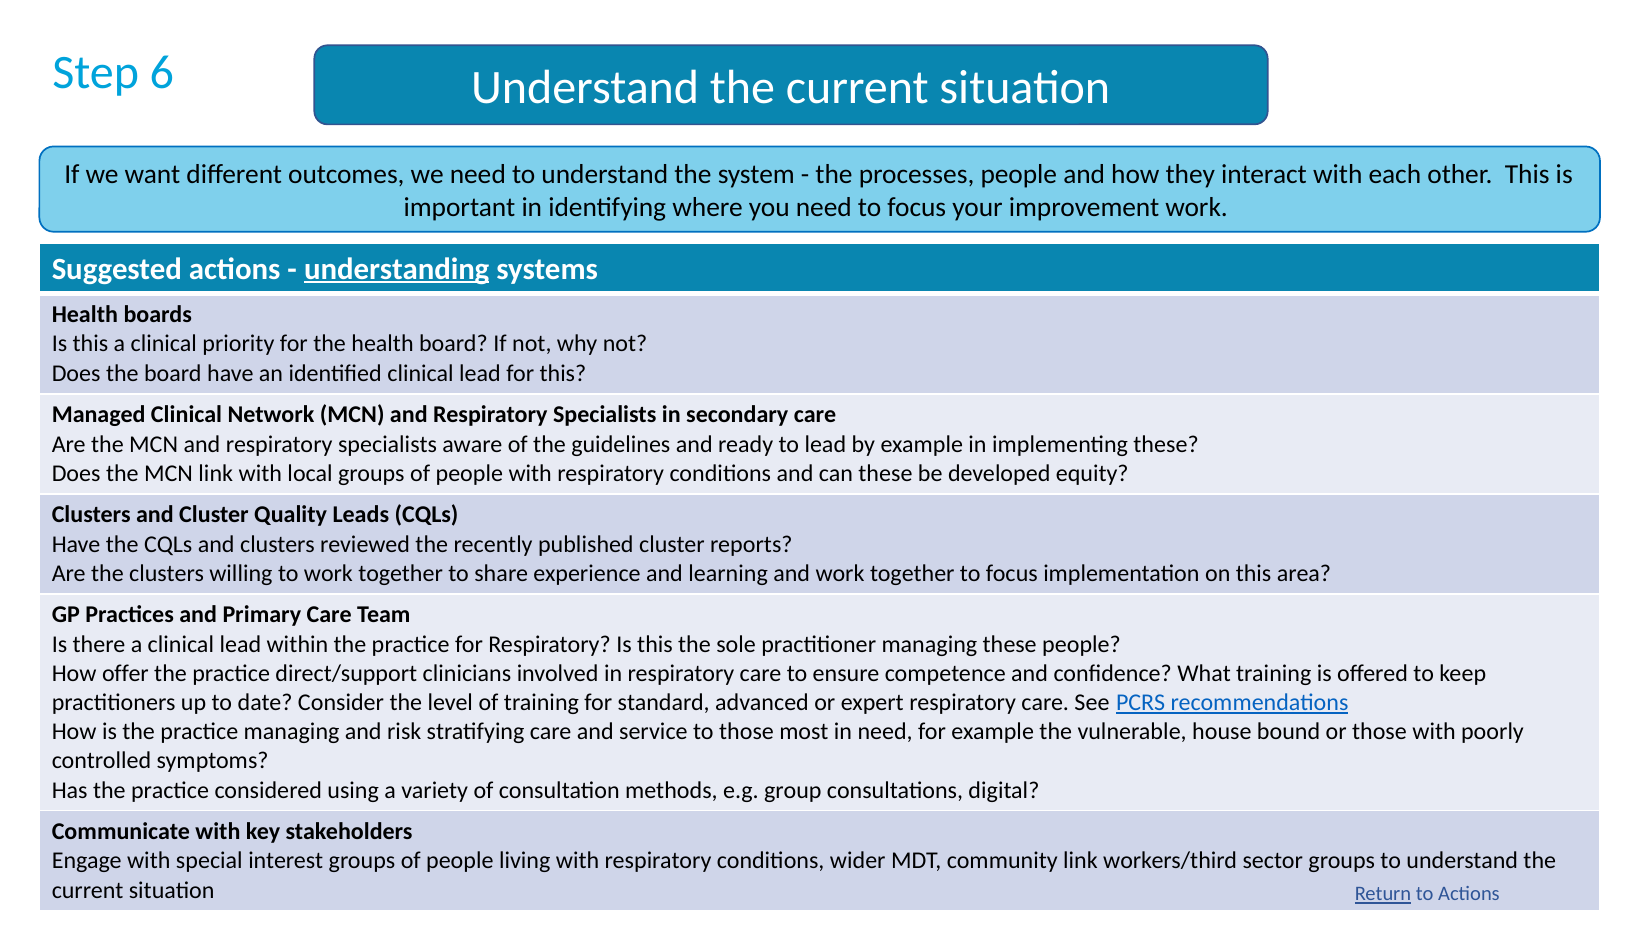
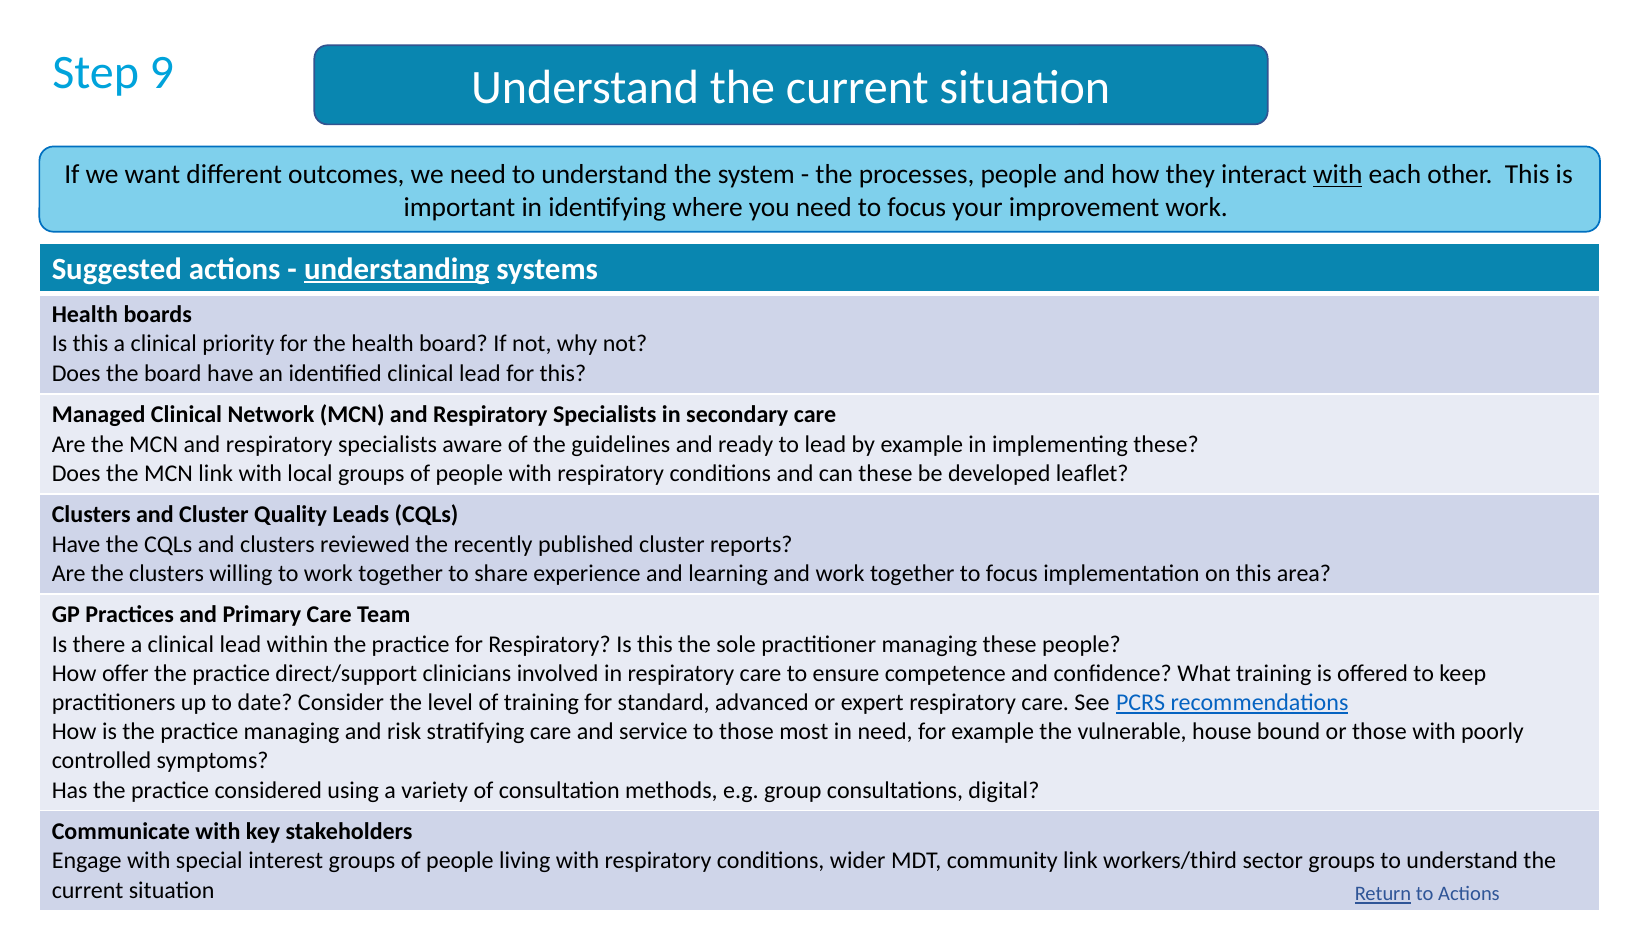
6: 6 -> 9
with at (1338, 175) underline: none -> present
equity: equity -> leaflet
